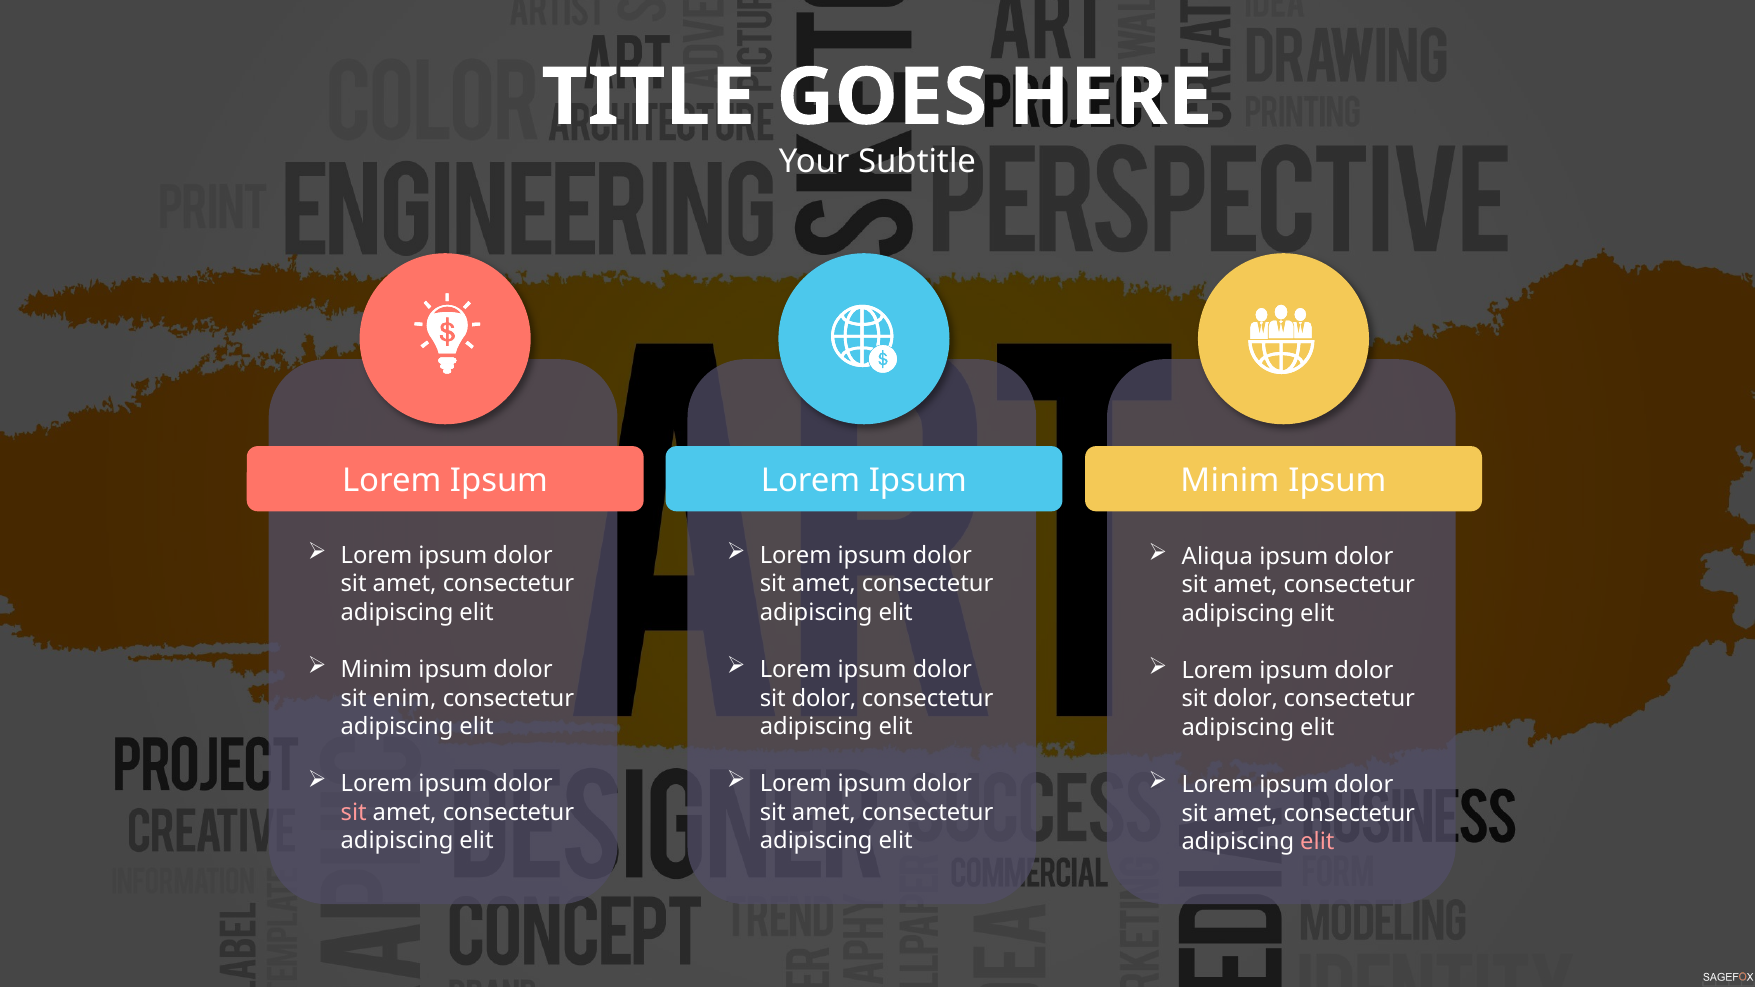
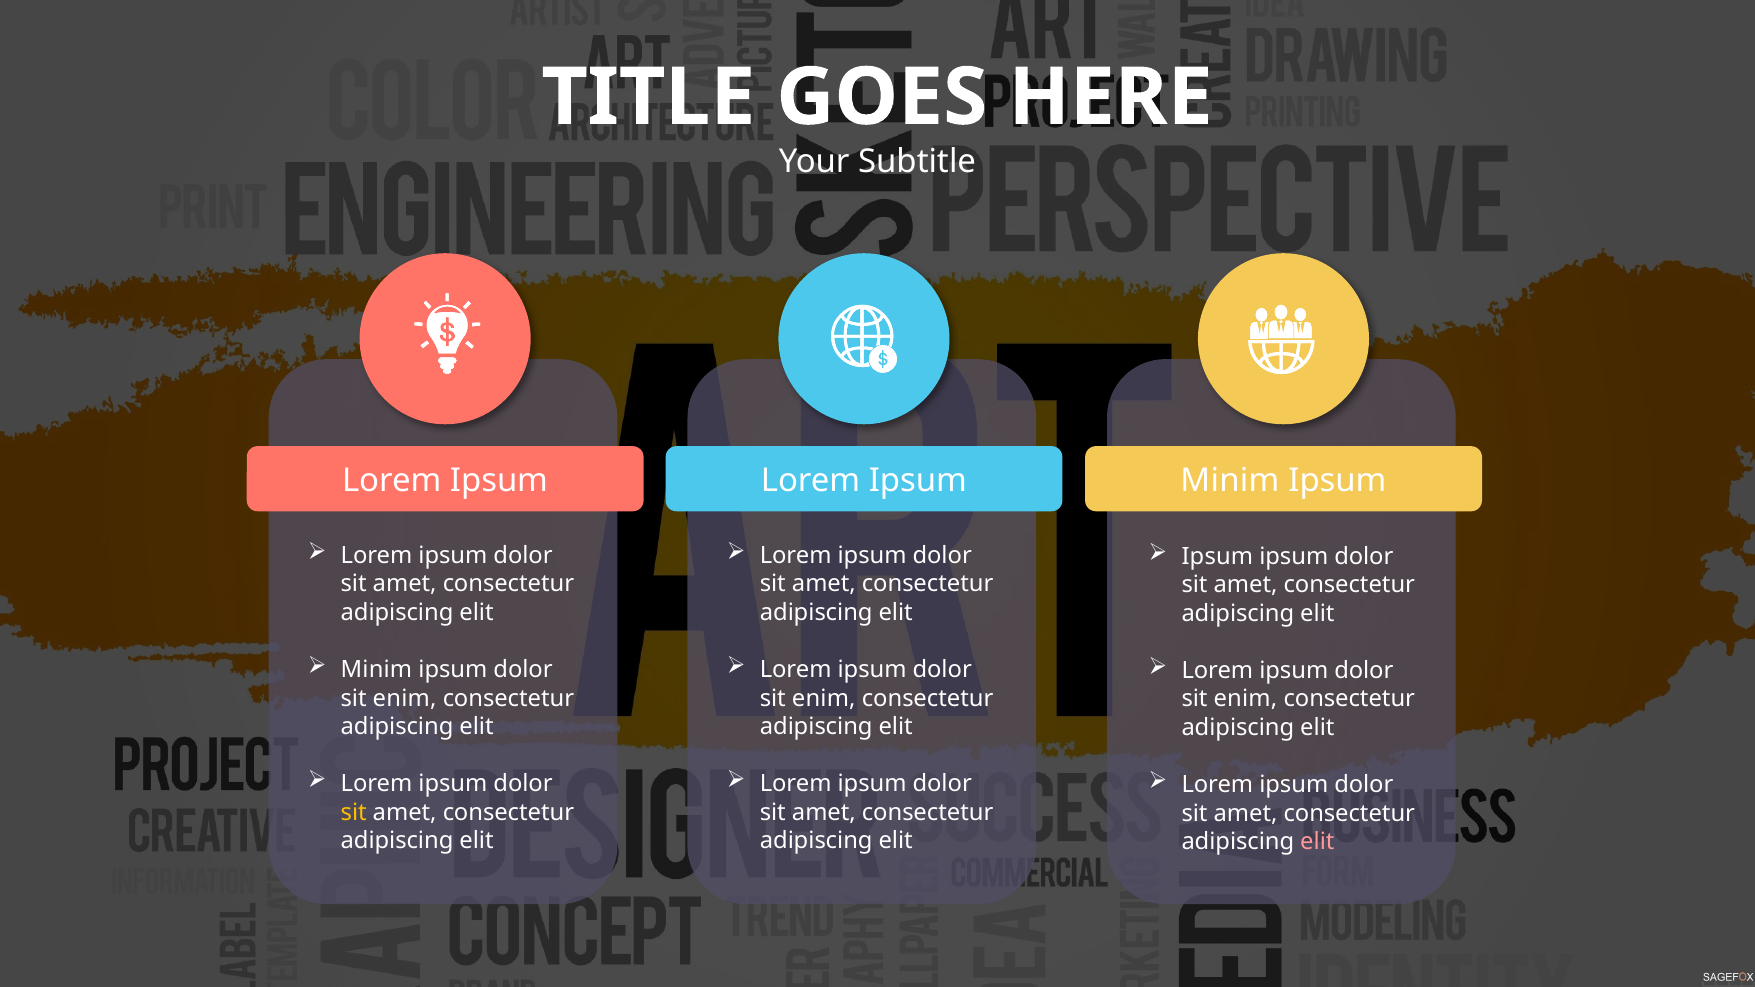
Aliqua at (1217, 556): Aliqua -> Ipsum
dolor at (824, 698): dolor -> enim
dolor at (1246, 699): dolor -> enim
sit at (354, 813) colour: pink -> yellow
